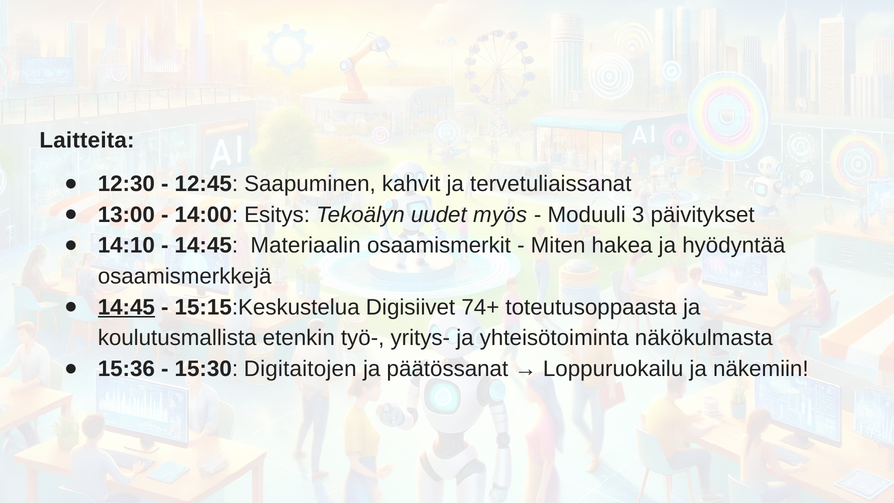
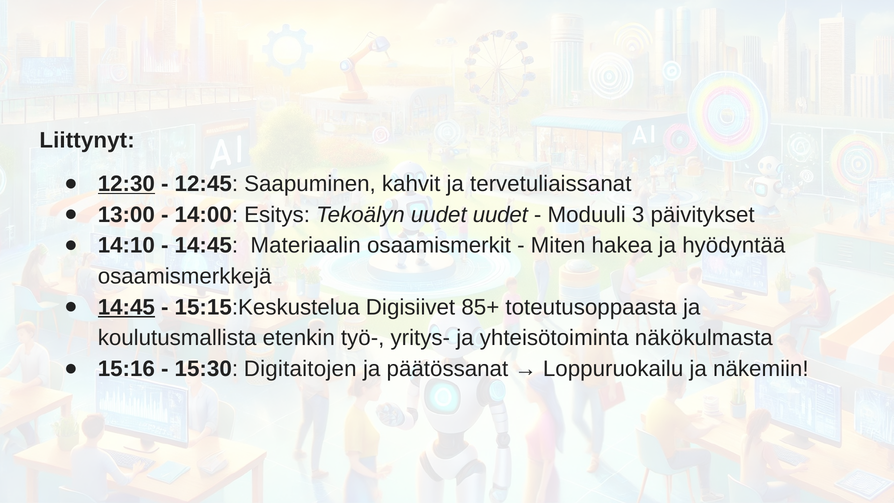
Laitteita: Laitteita -> Liittynyt
12:30 underline: none -> present
uudet myös: myös -> uudet
74+: 74+ -> 85+
15:36: 15:36 -> 15:16
